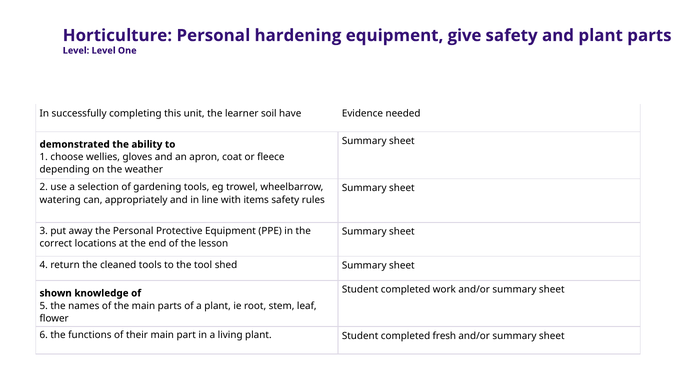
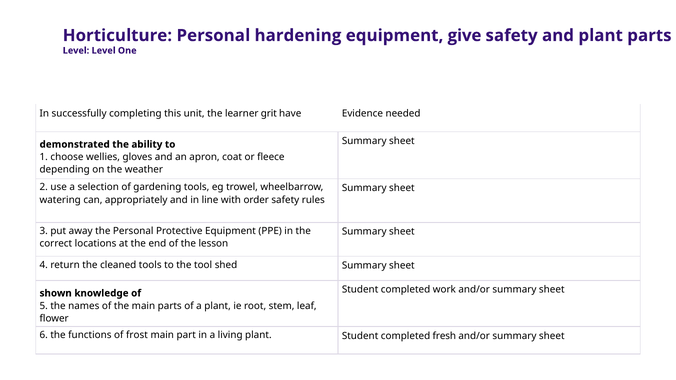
soil: soil -> grit
items: items -> order
their: their -> frost
